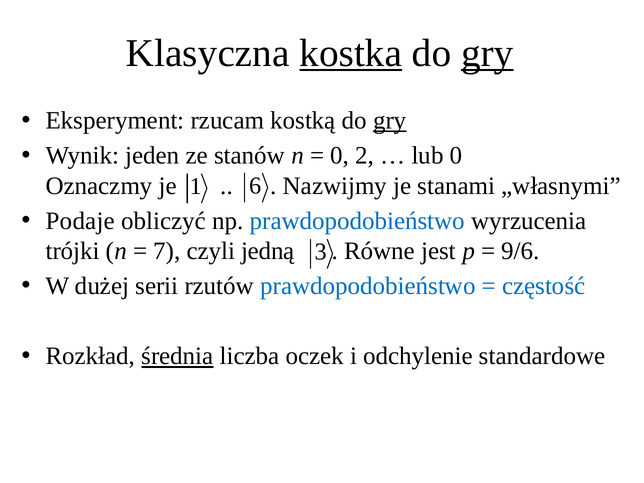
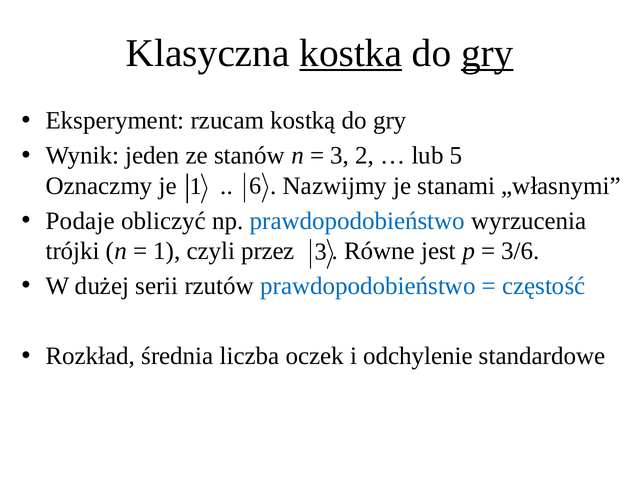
gry at (390, 121) underline: present -> none
0 at (340, 156): 0 -> 3
lub 0: 0 -> 5
7 at (167, 251): 7 -> 1
jedną: jedną -> przez
9/6: 9/6 -> 3/6
średnia underline: present -> none
